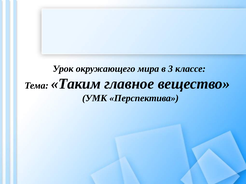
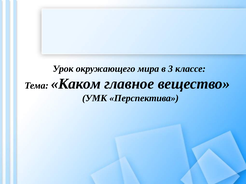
Таким: Таким -> Каком
